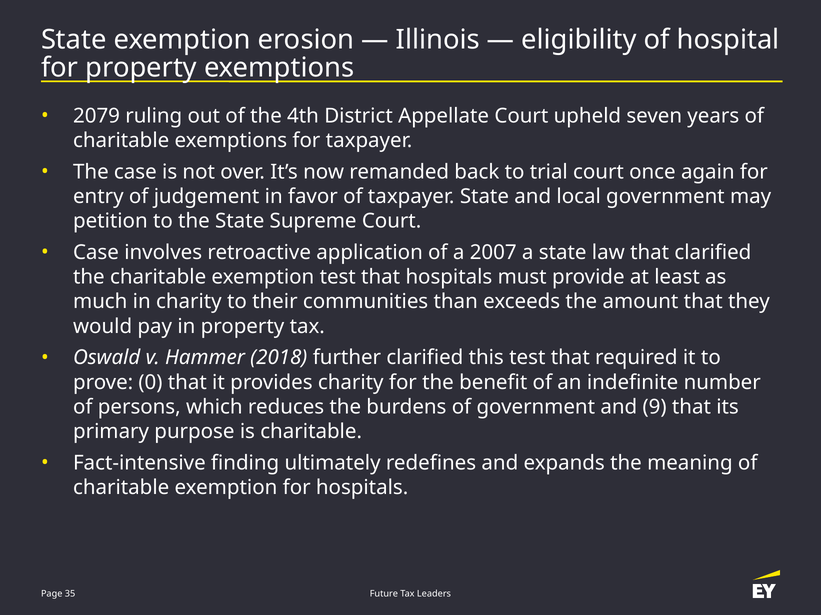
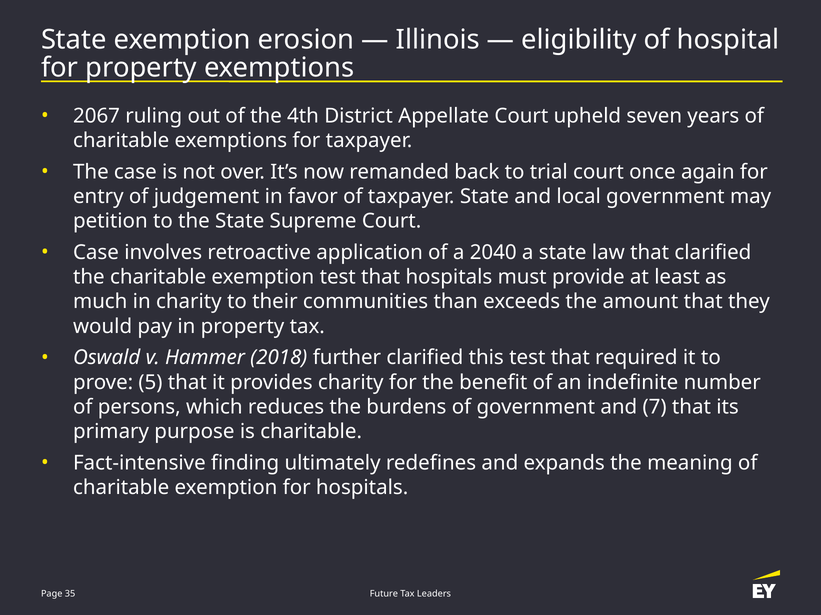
2079: 2079 -> 2067
2007: 2007 -> 2040
0: 0 -> 5
9: 9 -> 7
